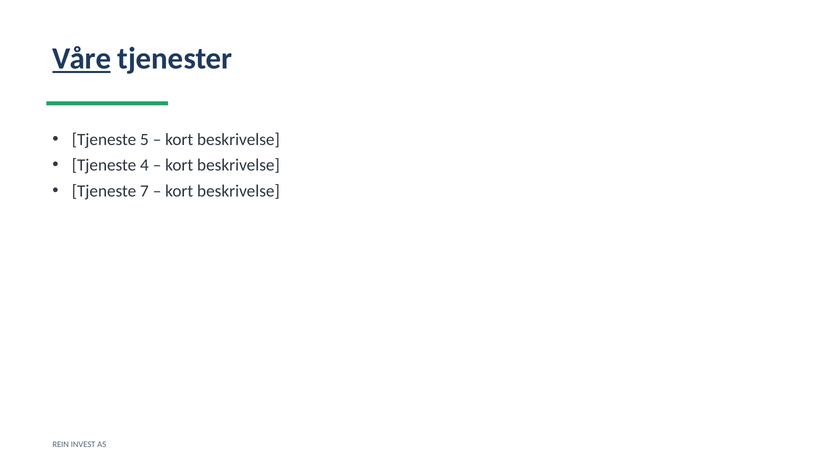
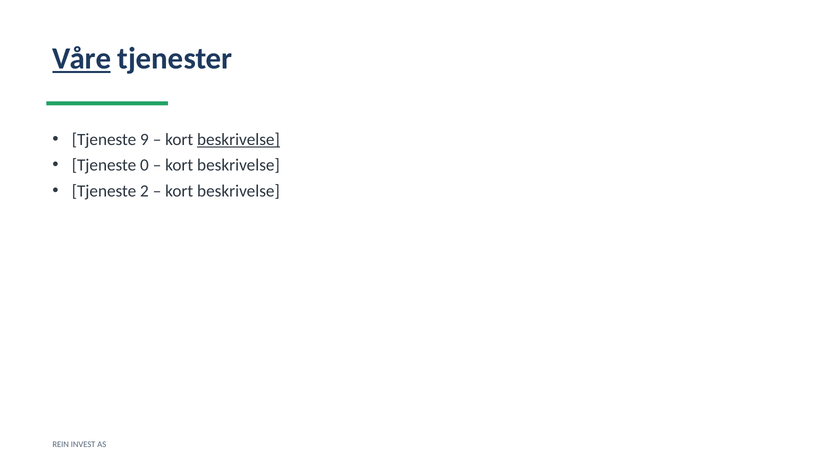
5: 5 -> 9
beskrivelse at (238, 140) underline: none -> present
4: 4 -> 0
7: 7 -> 2
